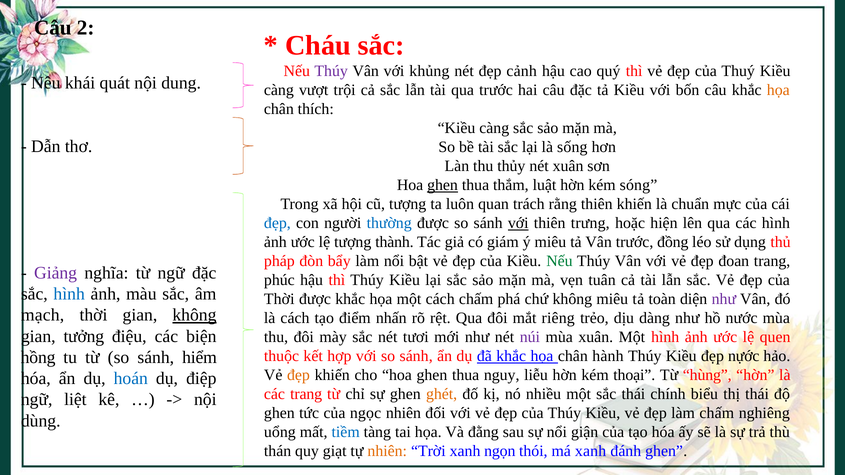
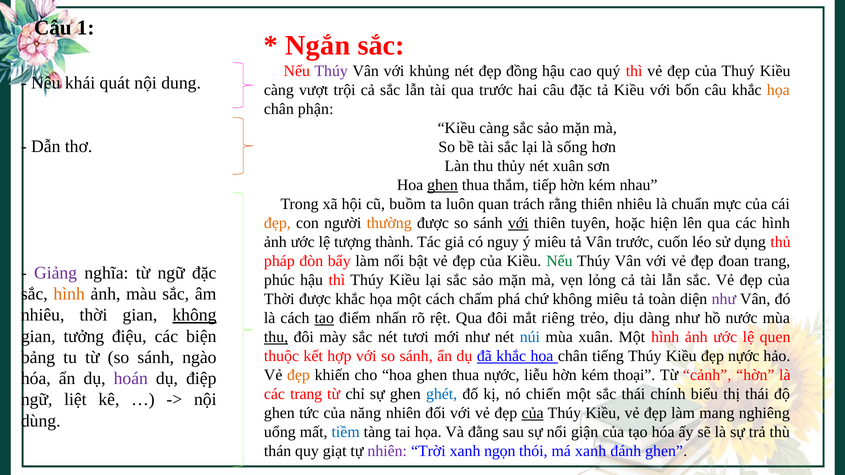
2: 2 -> 1
Cháu: Cháu -> Ngắn
cảnh: cảnh -> đồng
thích: thích -> phận
luật: luật -> tiếp
sóng: sóng -> nhau
cũ tượng: tượng -> buồm
thiên khiến: khiến -> nhiêu
đẹp at (277, 223) colour: blue -> orange
thường colour: blue -> orange
trưng: trưng -> tuyên
giám: giám -> nguy
đồng: đồng -> cuốn
tuân: tuân -> lỏng
hình at (69, 294) colour: blue -> orange
mạch at (43, 315): mạch -> nhiêu
tạo at (324, 318) underline: none -> present
thu at (276, 337) underline: none -> present
núi colour: purple -> blue
hành: hành -> tiếng
hồng: hồng -> bảng
hiểm: hiểm -> ngào
thua nguy: nguy -> nựớc
hùng: hùng -> cảnh
hoán colour: blue -> purple
ghét colour: orange -> blue
nhiều: nhiều -> chiến
ngọc: ngọc -> năng
của at (533, 413) underline: none -> present
làm chấm: chấm -> mang
nhiên at (387, 451) colour: orange -> purple
